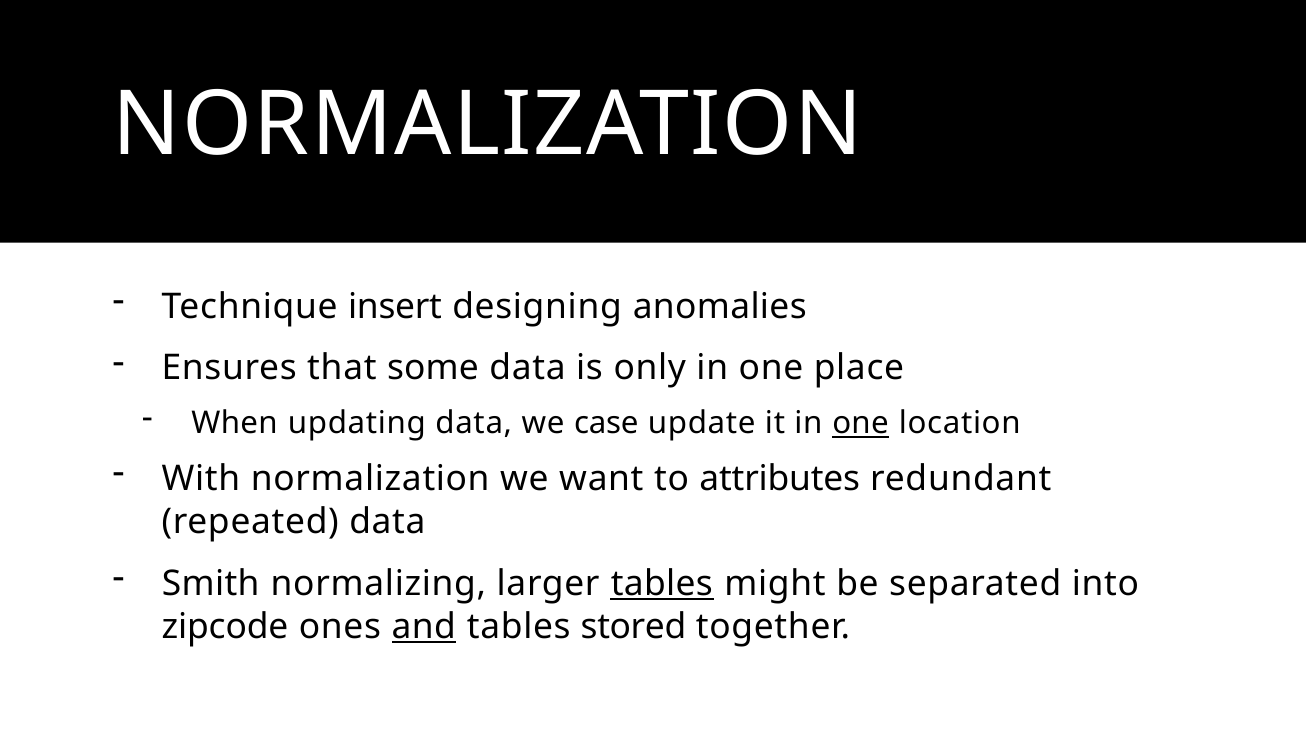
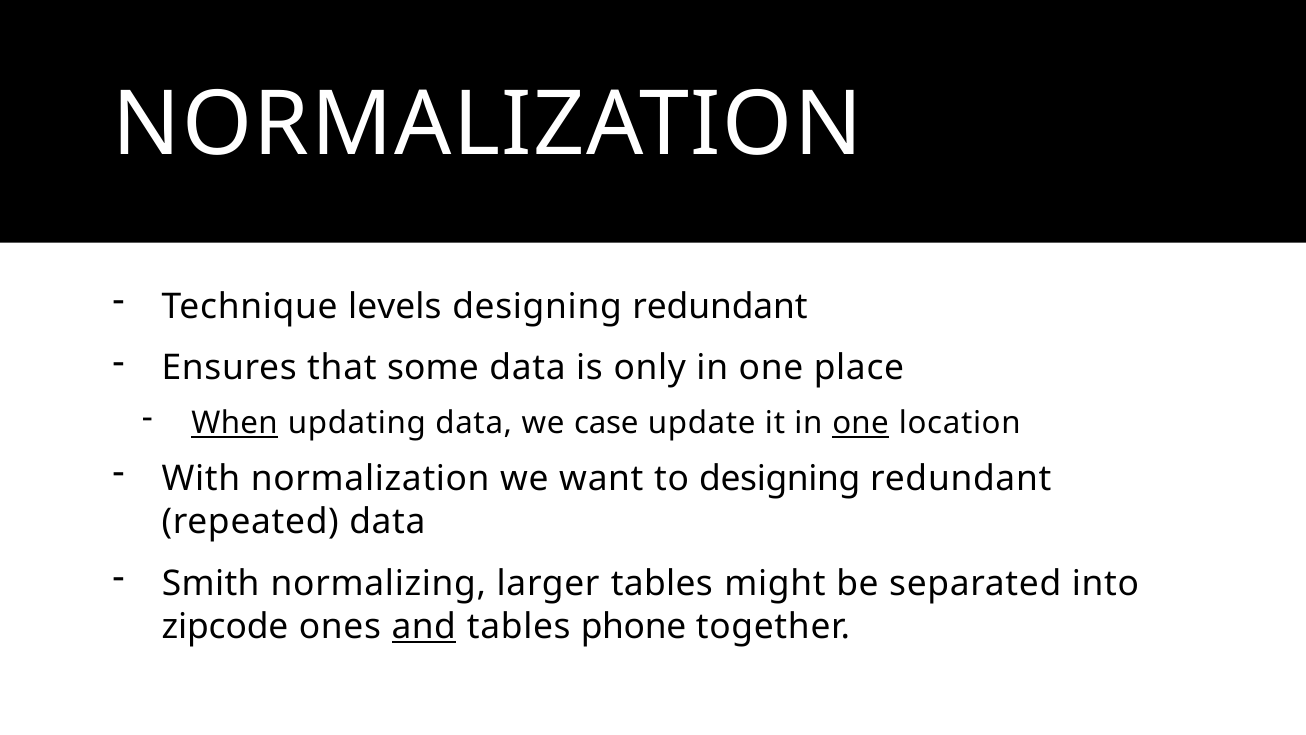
insert: insert -> levels
anomalies at (720, 306): anomalies -> redundant
When underline: none -> present
to attributes: attributes -> designing
tables at (662, 583) underline: present -> none
stored: stored -> phone
